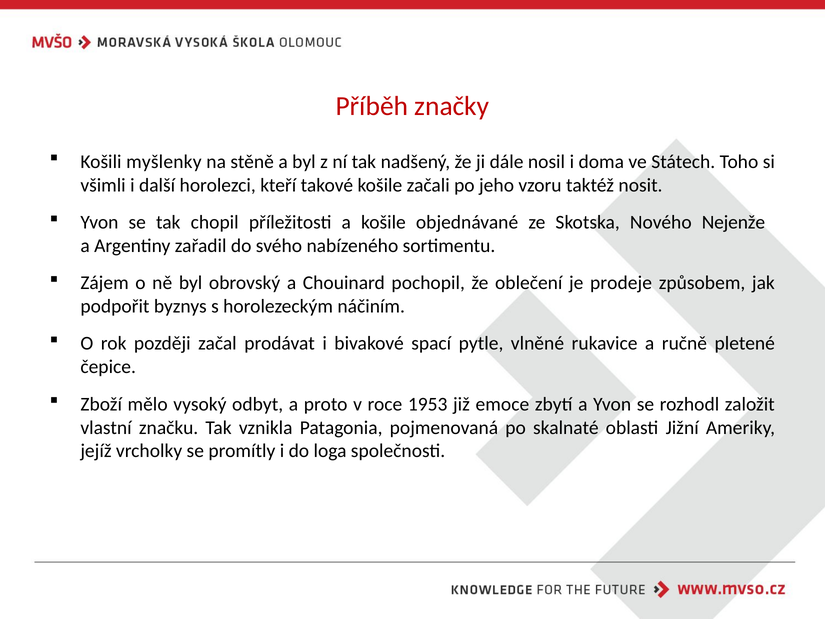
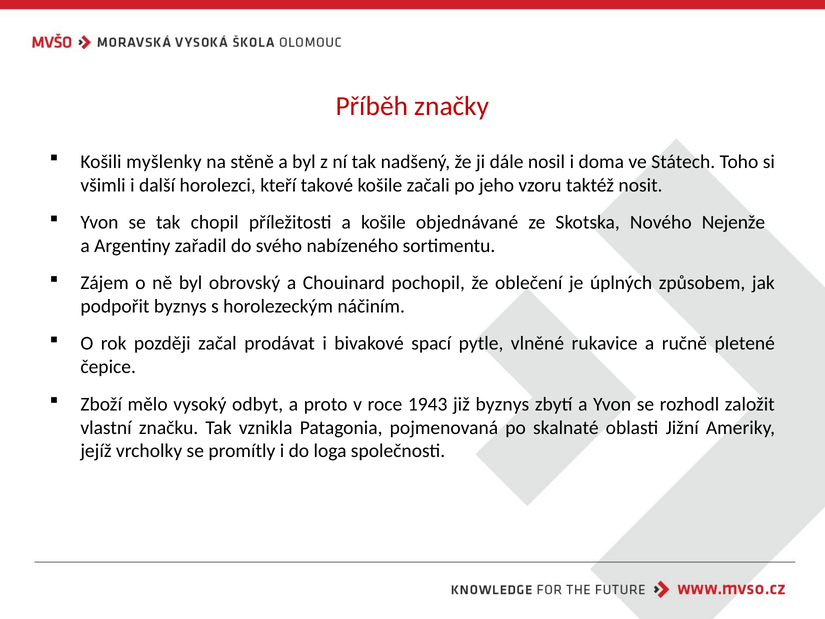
prodeje: prodeje -> úplných
1953: 1953 -> 1943
již emoce: emoce -> byznys
